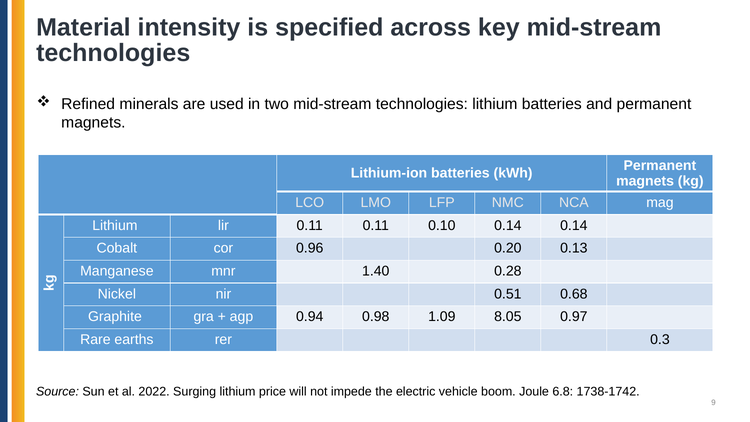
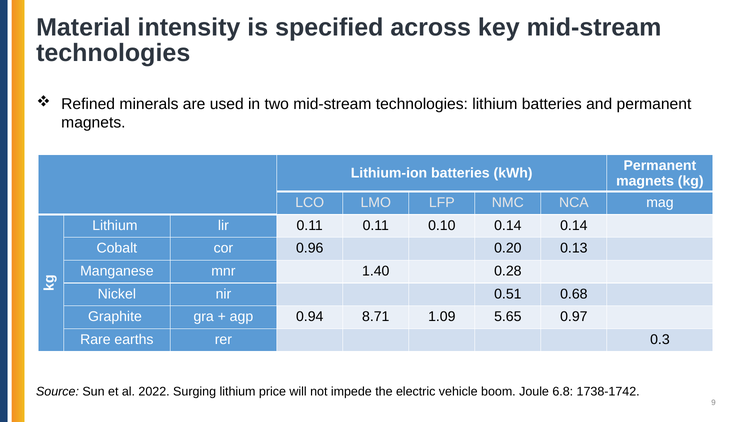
0.98: 0.98 -> 8.71
8.05: 8.05 -> 5.65
